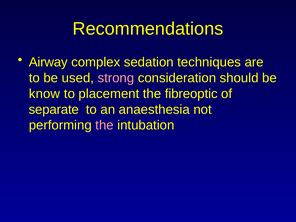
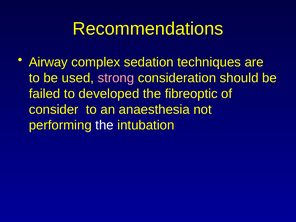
know: know -> failed
placement: placement -> developed
separate: separate -> consider
the at (105, 125) colour: pink -> white
